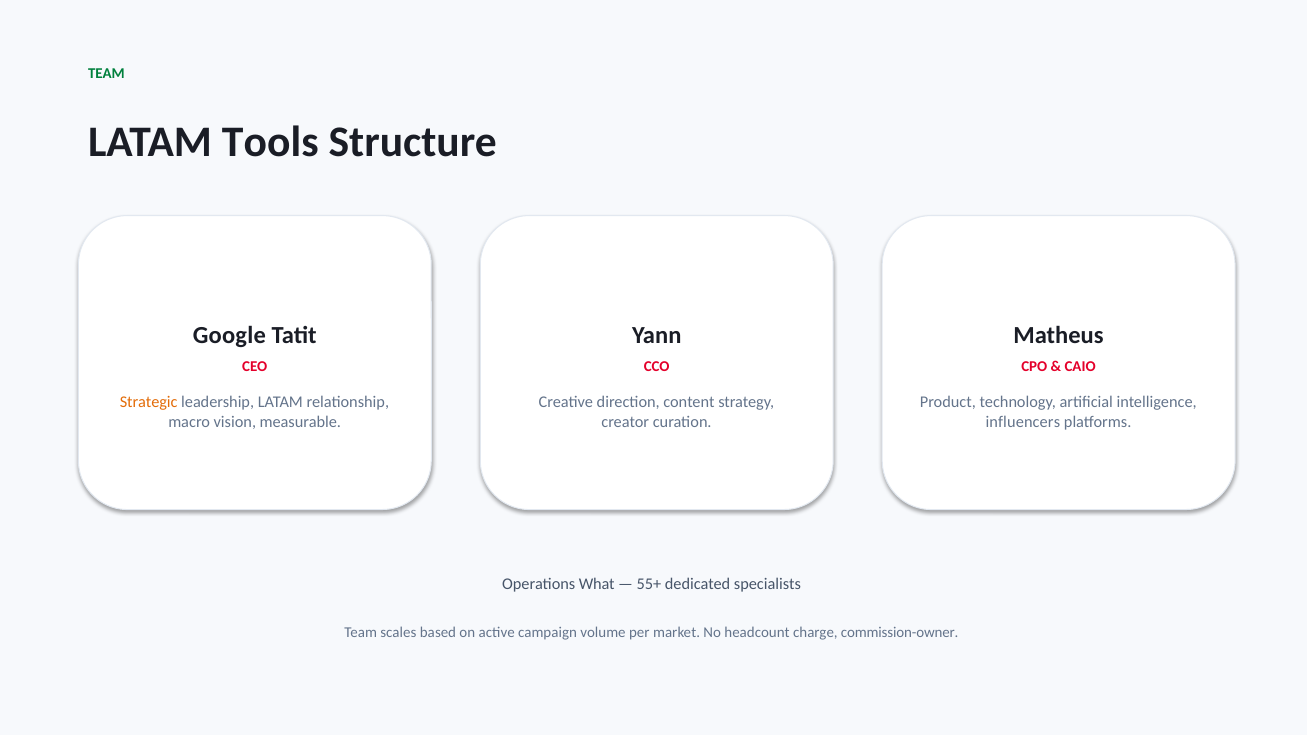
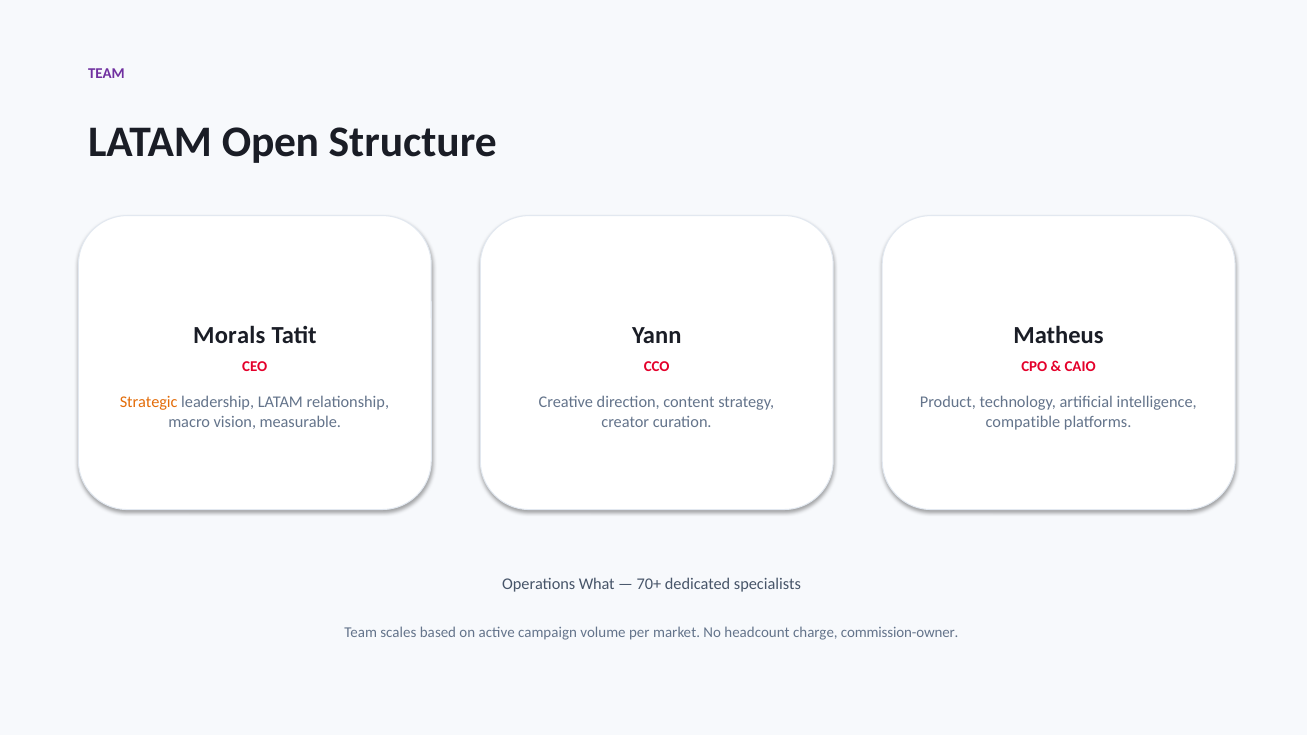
TEAM at (106, 74) colour: green -> purple
Tools: Tools -> Open
Google: Google -> Morals
influencers: influencers -> compatible
55+: 55+ -> 70+
